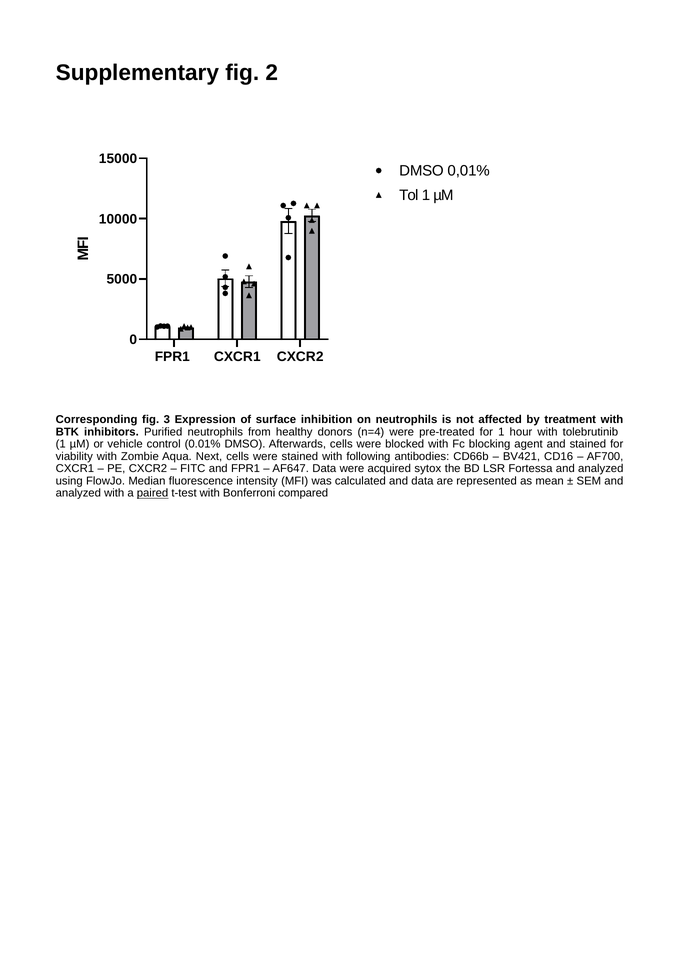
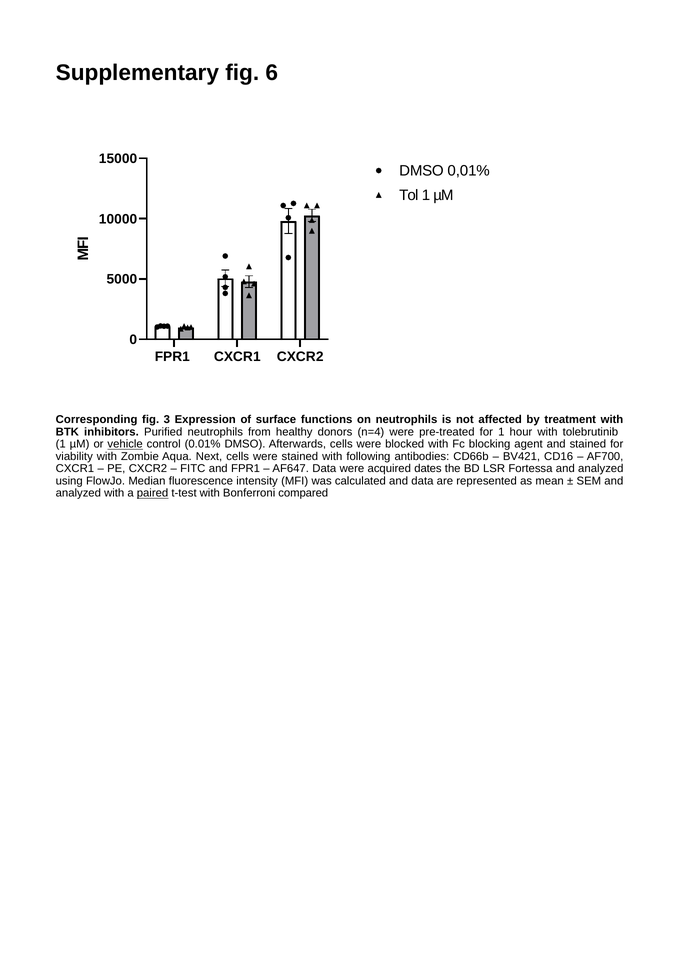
2: 2 -> 6
inhibition: inhibition -> functions
vehicle underline: none -> present
sytox: sytox -> dates
